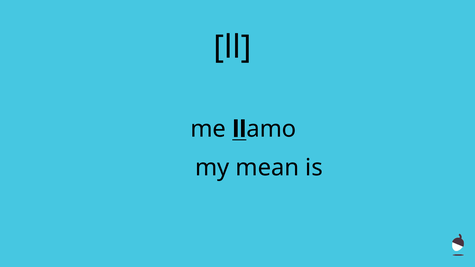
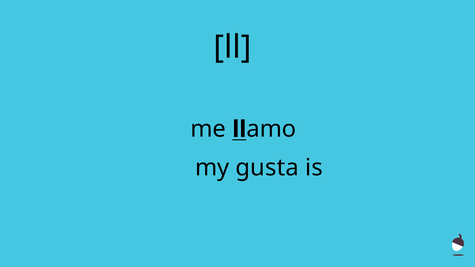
mean: mean -> gusta
